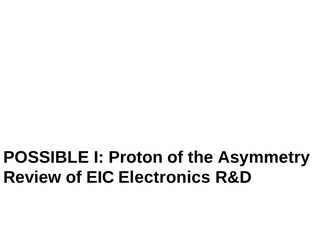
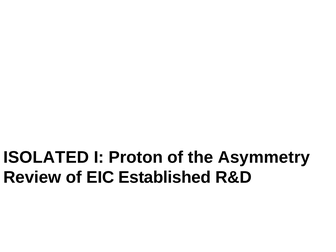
POSSIBLE: POSSIBLE -> ISOLATED
Electronics: Electronics -> Established
